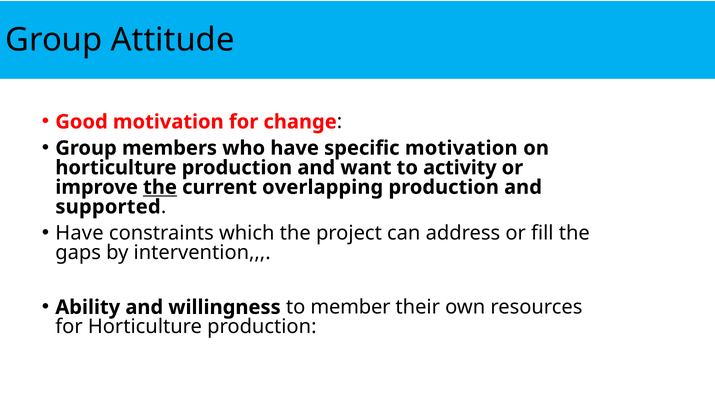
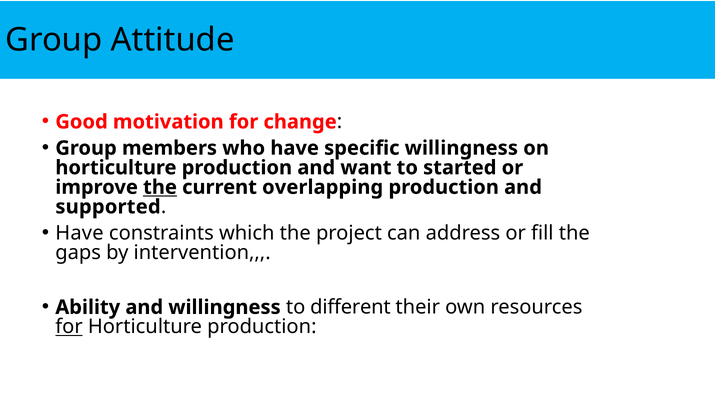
specific motivation: motivation -> willingness
activity: activity -> started
member: member -> different
for at (69, 327) underline: none -> present
